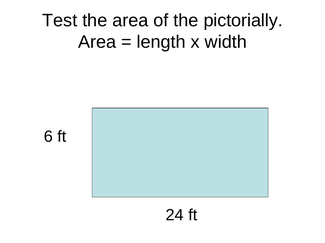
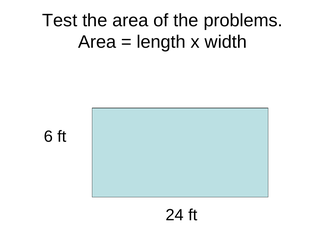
pictorially: pictorially -> problems
